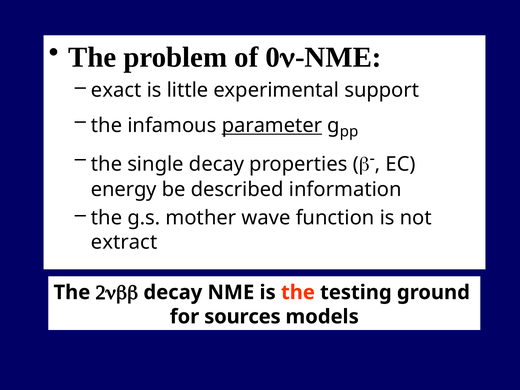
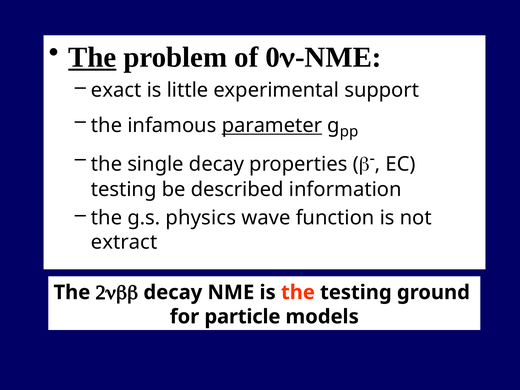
The at (92, 57) underline: none -> present
energy at (124, 189): energy -> testing
mother: mother -> physics
sources: sources -> particle
